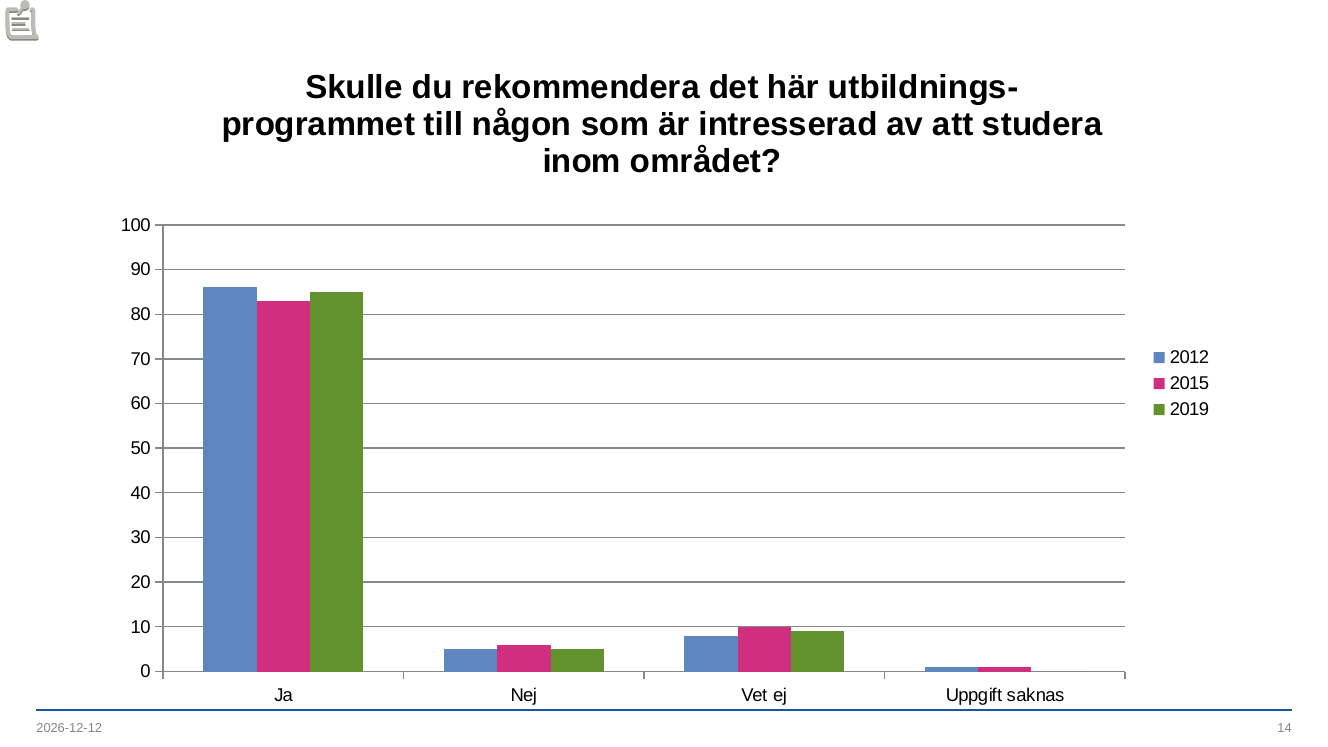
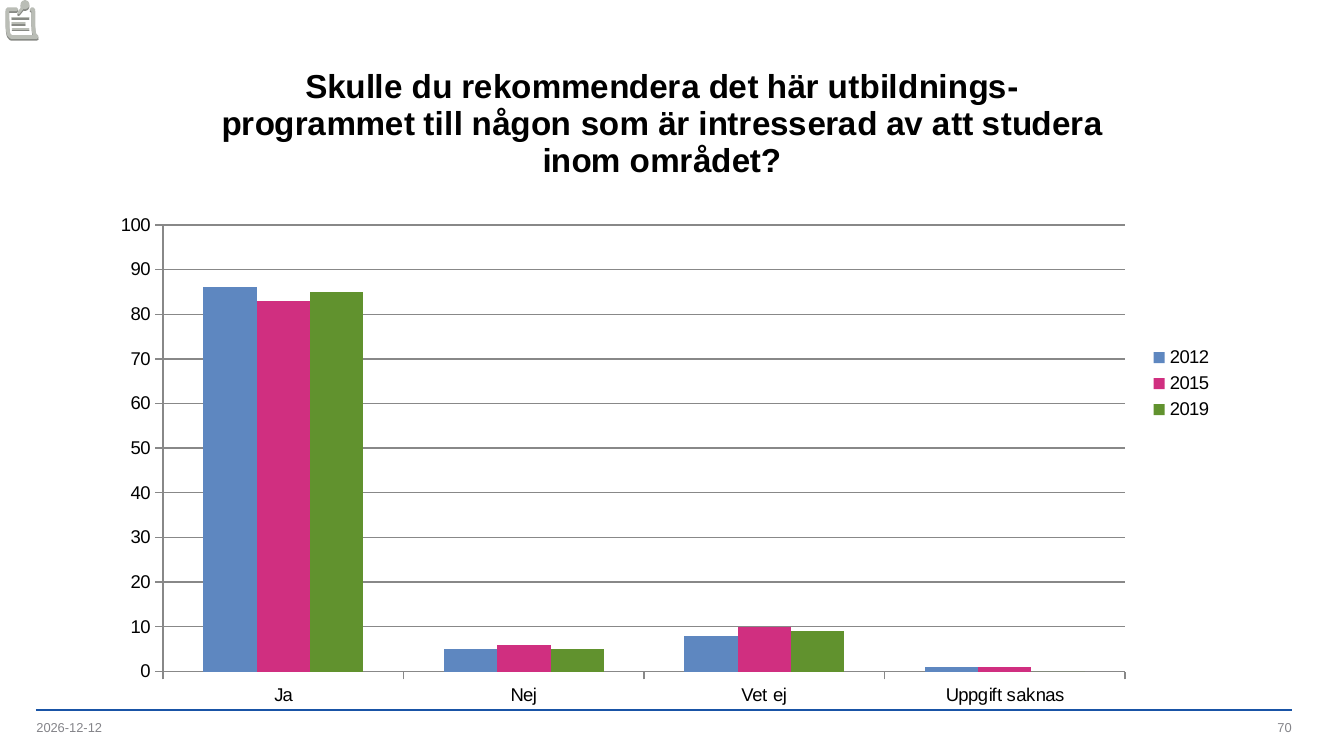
14 at (1285, 728): 14 -> 70
